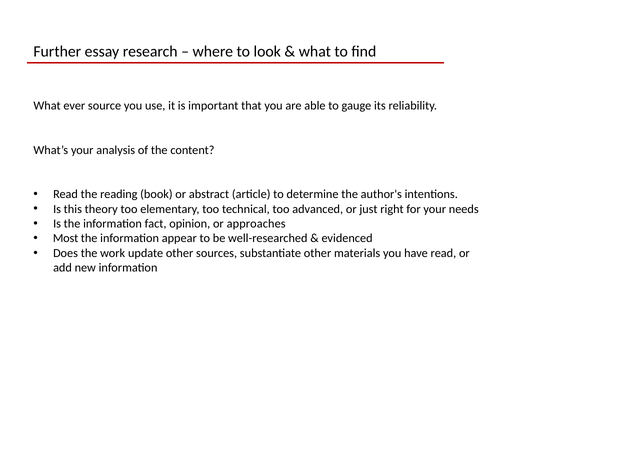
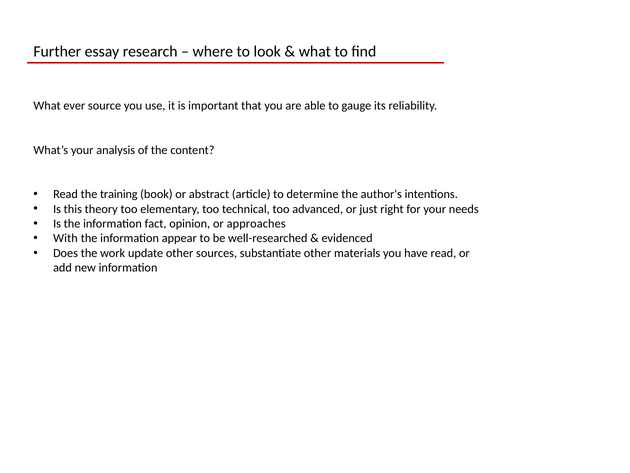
reading: reading -> training
Most: Most -> With
